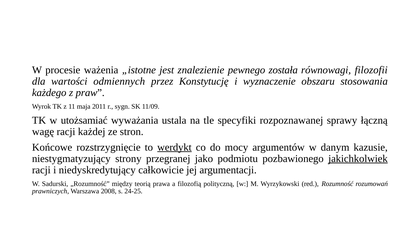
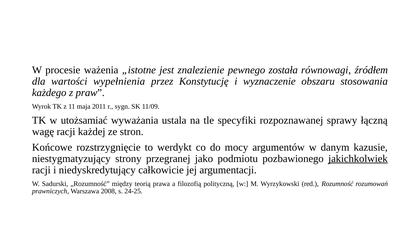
filozofii: filozofii -> źródłem
odmiennych: odmiennych -> wypełnienia
werdykt underline: present -> none
